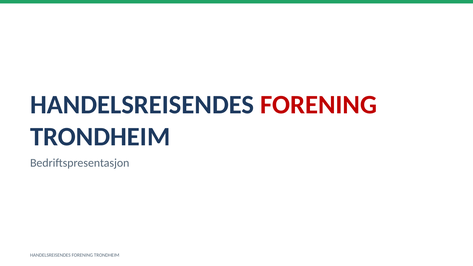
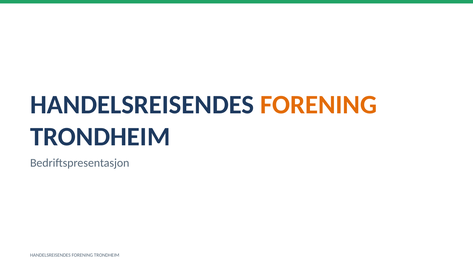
FORENING at (319, 105) colour: red -> orange
